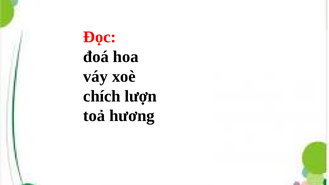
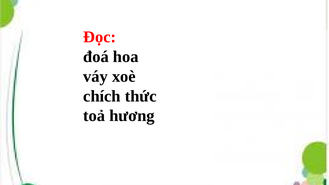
lượn: lượn -> thức
